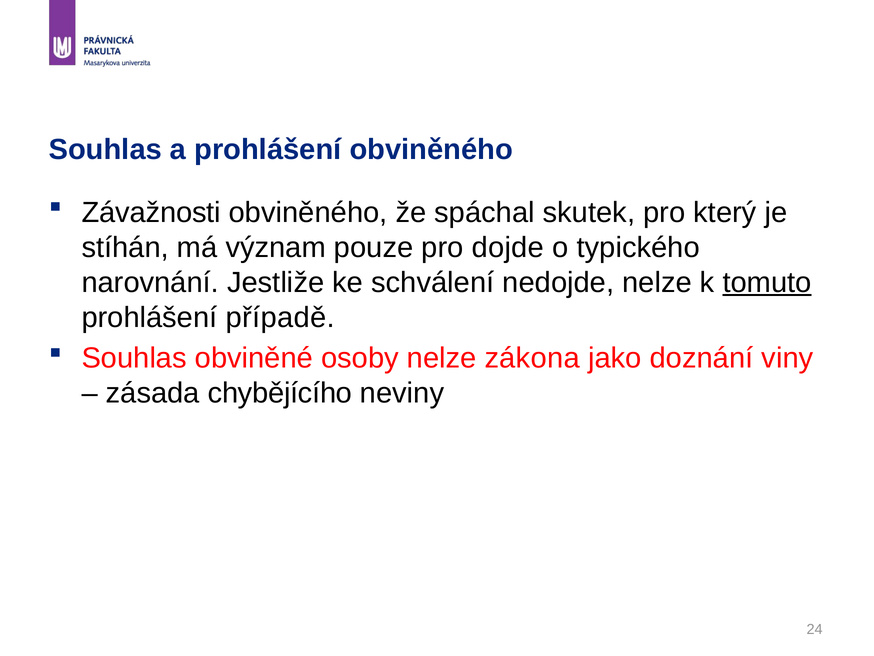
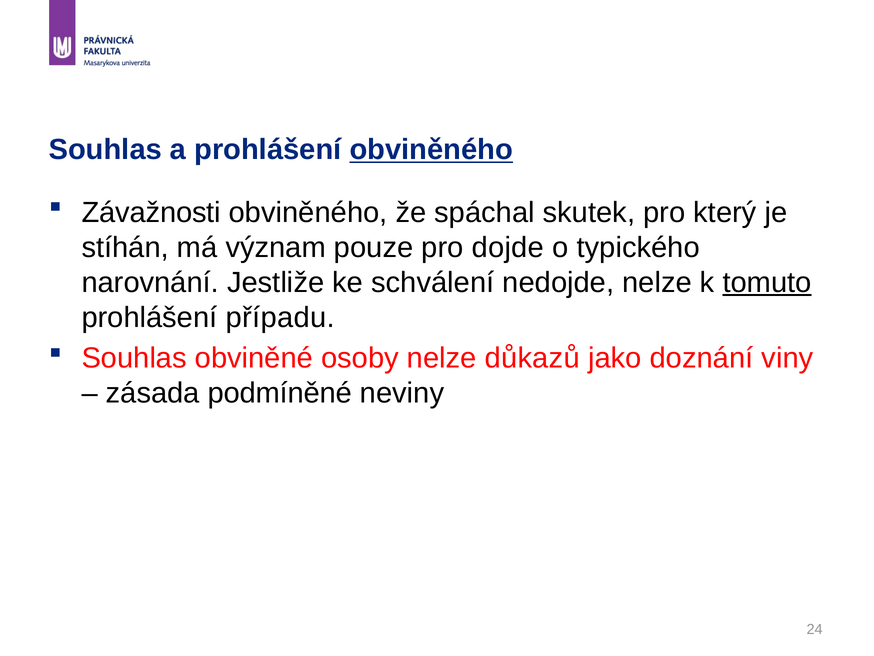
obviněného at (431, 150) underline: none -> present
případě: případě -> případu
zákona: zákona -> důkazů
chybějícího: chybějícího -> podmíněné
